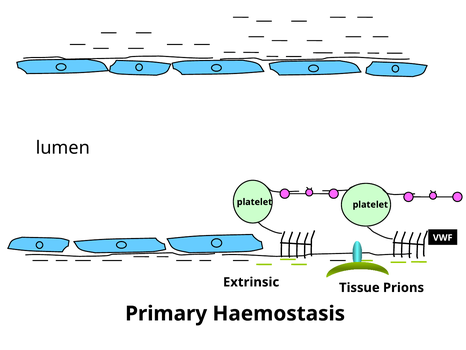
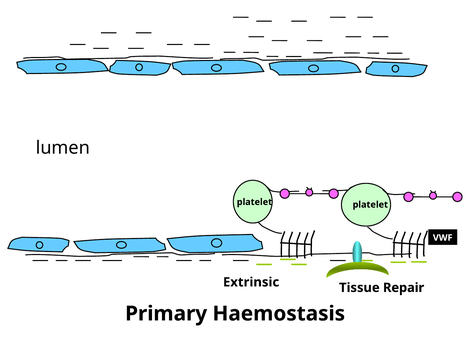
Prions: Prions -> Repair
